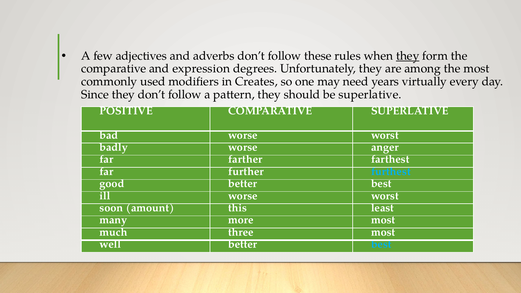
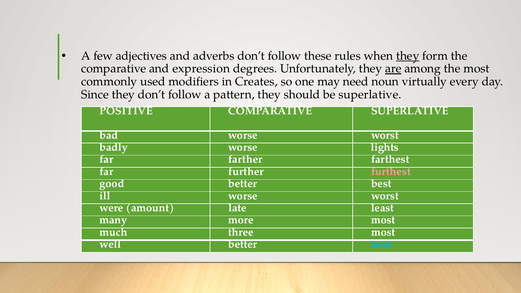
are underline: none -> present
years: years -> noun
anger: anger -> lights
furthest colour: light blue -> pink
soon: soon -> were
this: this -> late
